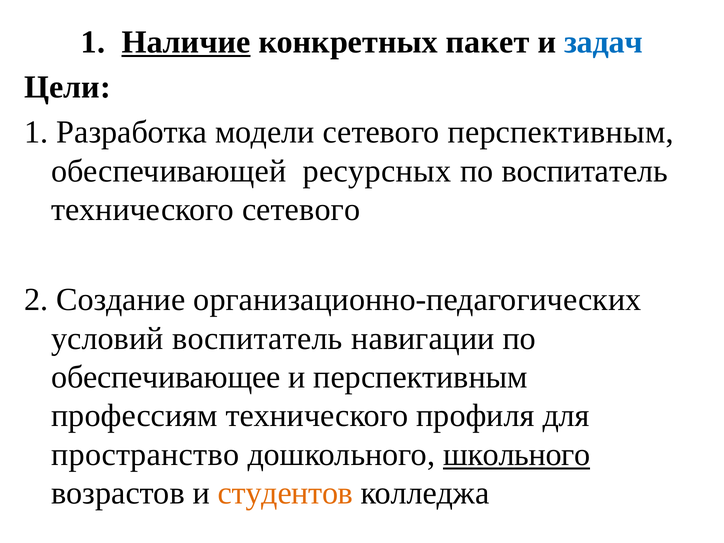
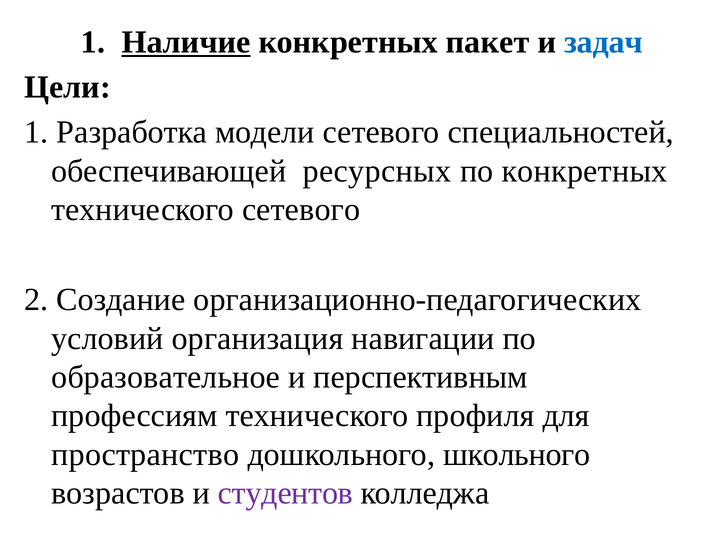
сетевого перспективным: перспективным -> специальностей
по воспитатель: воспитатель -> конкретных
условий воспитатель: воспитатель -> организация
обеспечивающее: обеспечивающее -> образовательное
школьного underline: present -> none
студентов colour: orange -> purple
